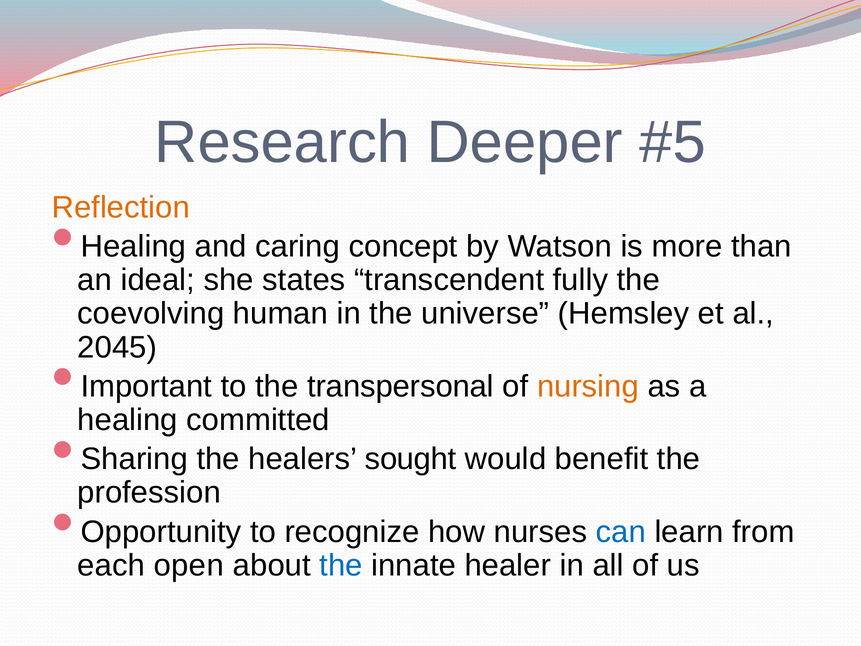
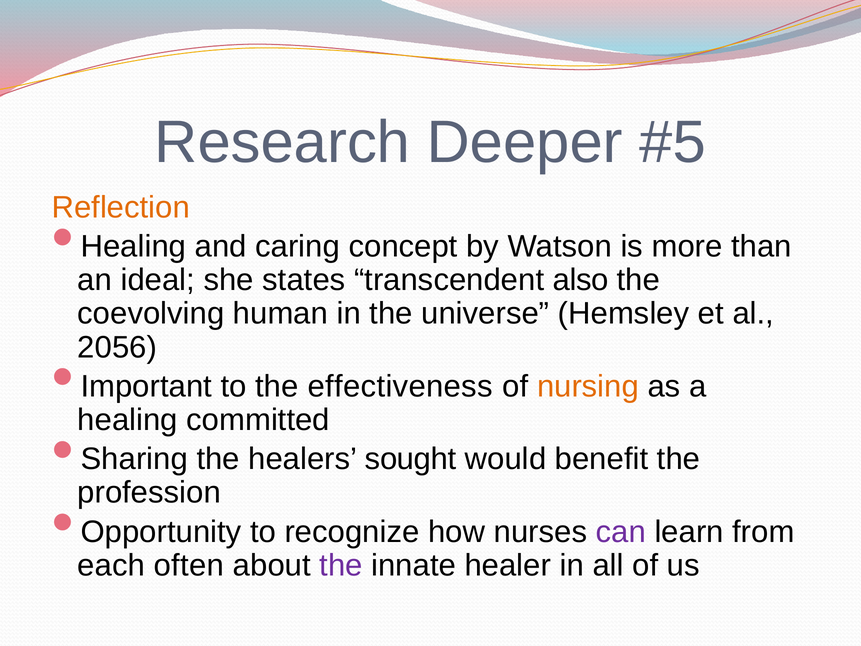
fully: fully -> also
2045: 2045 -> 2056
transpersonal: transpersonal -> effectiveness
can colour: blue -> purple
open: open -> often
the at (341, 565) colour: blue -> purple
